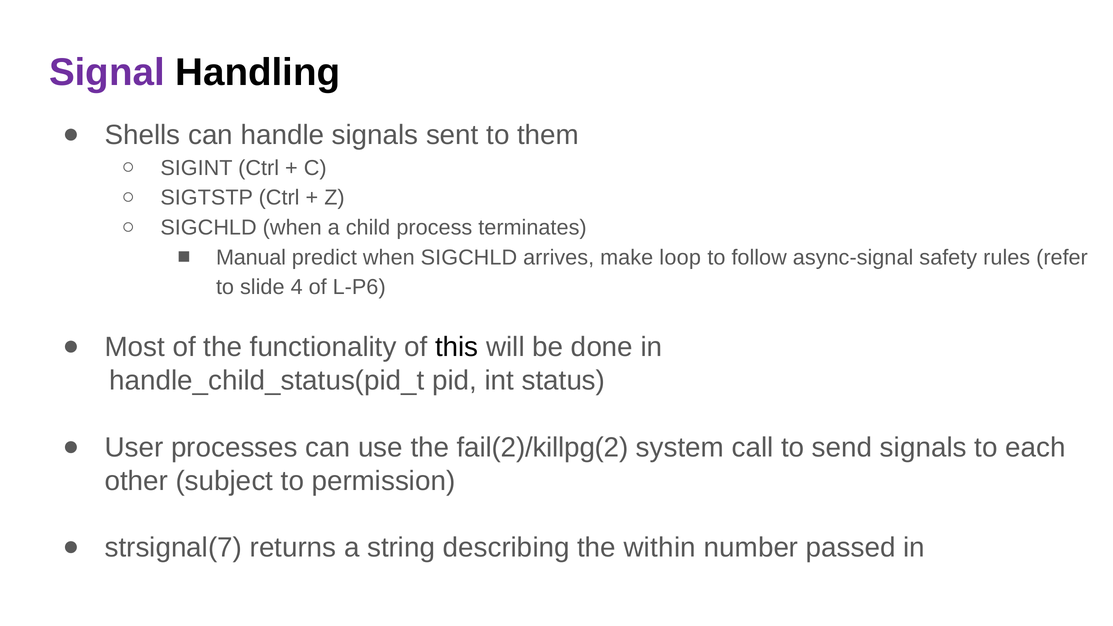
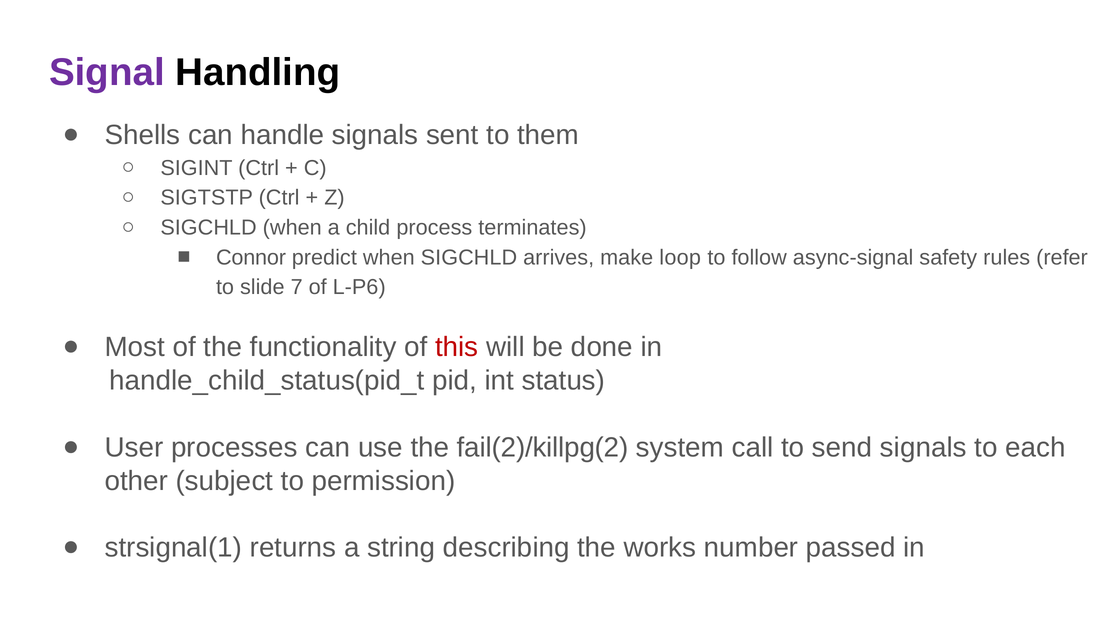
Manual: Manual -> Connor
4: 4 -> 7
this colour: black -> red
strsignal(7: strsignal(7 -> strsignal(1
within: within -> works
